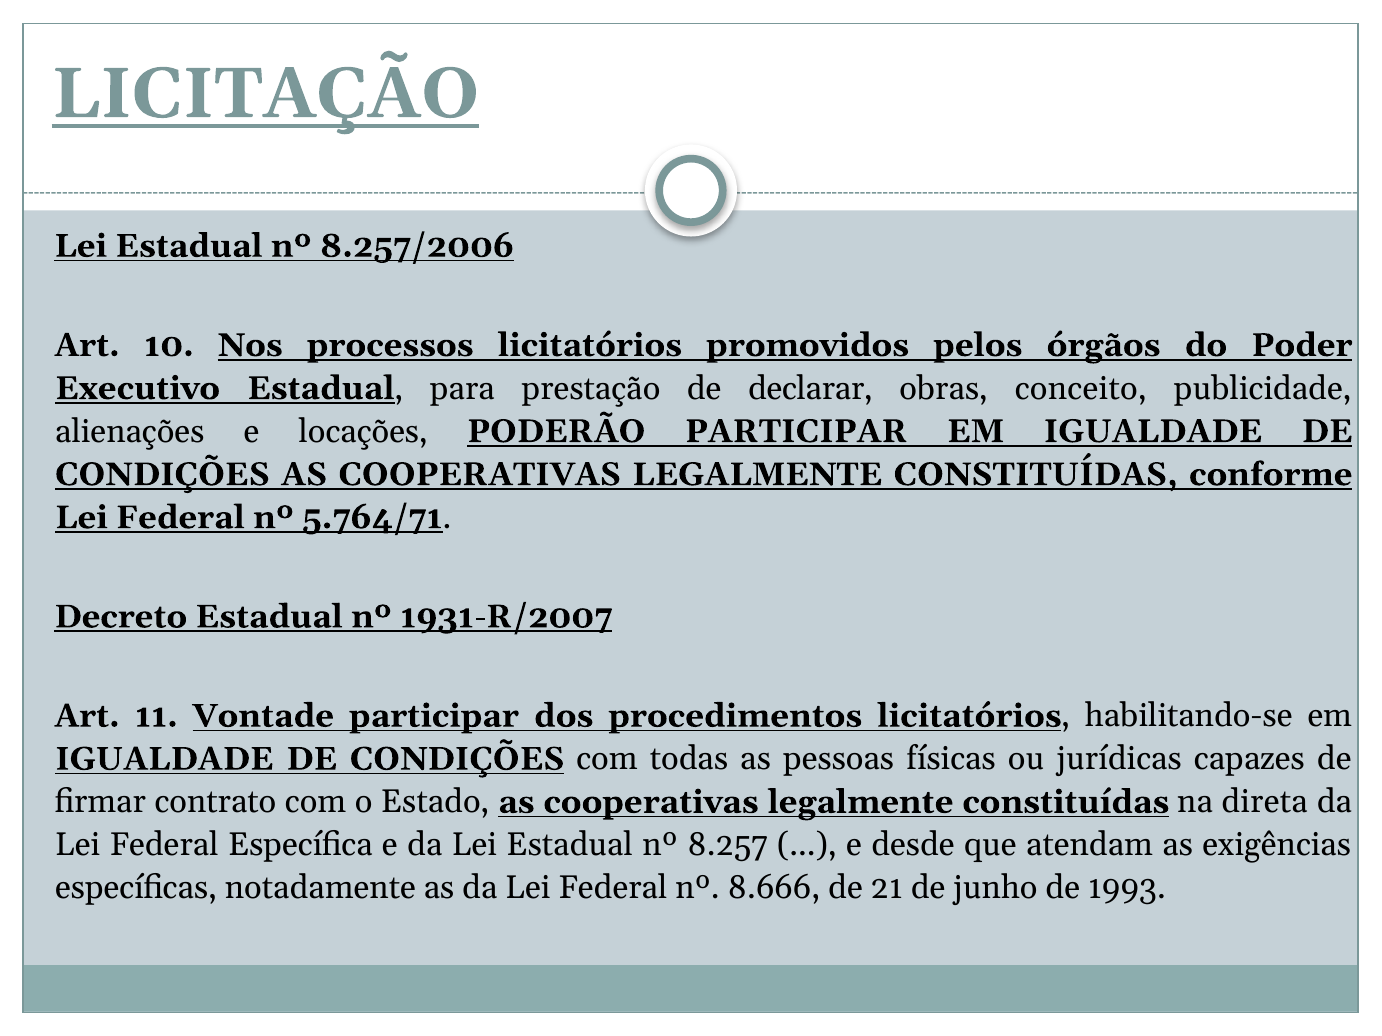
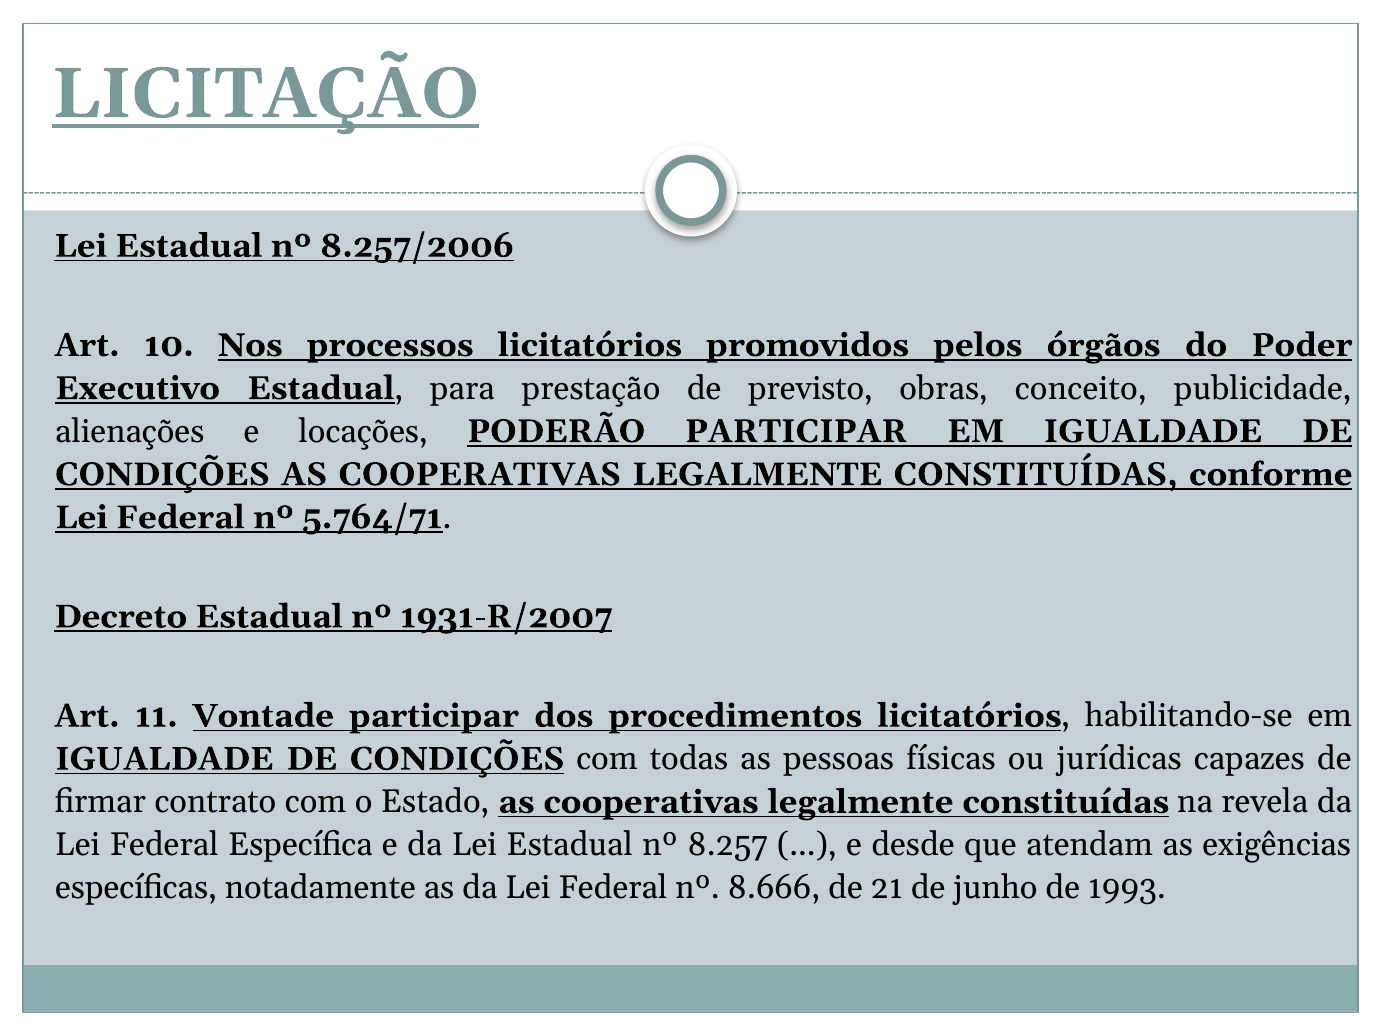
declarar: declarar -> previsto
direta: direta -> revela
